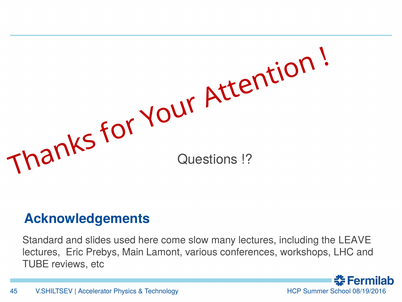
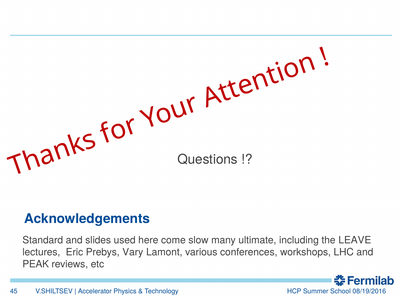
many lectures: lectures -> ultimate
Main: Main -> Vary
TUBE: TUBE -> PEAK
